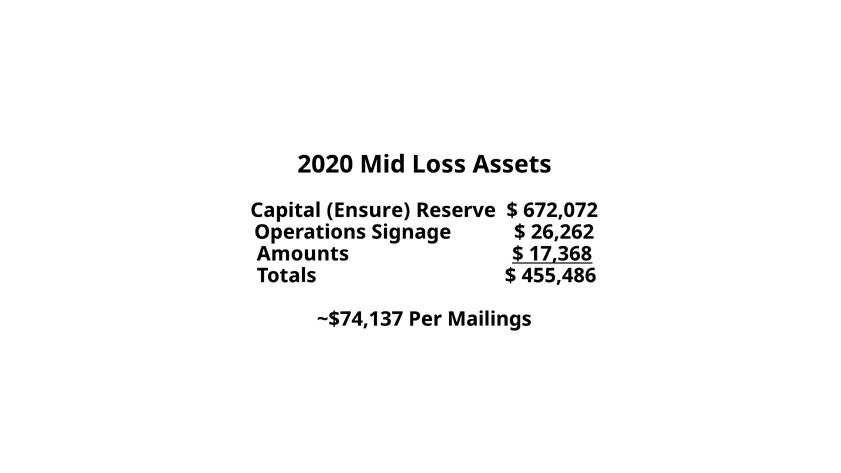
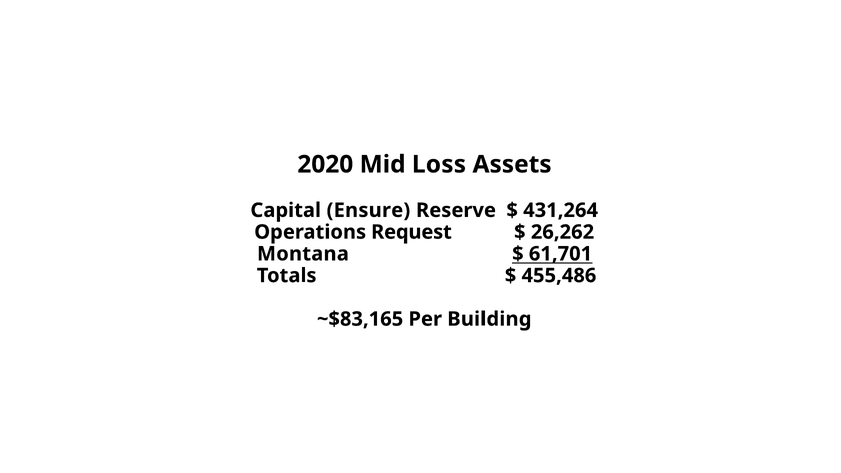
672,072: 672,072 -> 431,264
Signage: Signage -> Request
Amounts: Amounts -> Montana
17,368: 17,368 -> 61,701
~$74,137: ~$74,137 -> ~$83,165
Mailings: Mailings -> Building
